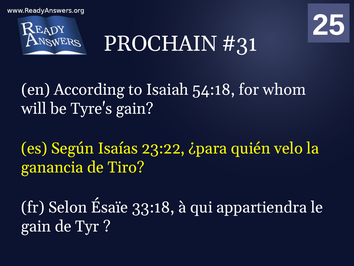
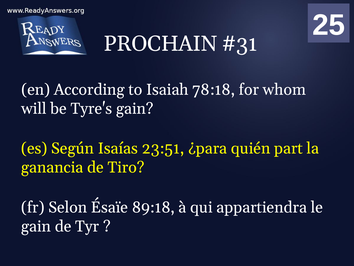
54:18: 54:18 -> 78:18
23:22: 23:22 -> 23:51
velo: velo -> part
33:18: 33:18 -> 89:18
